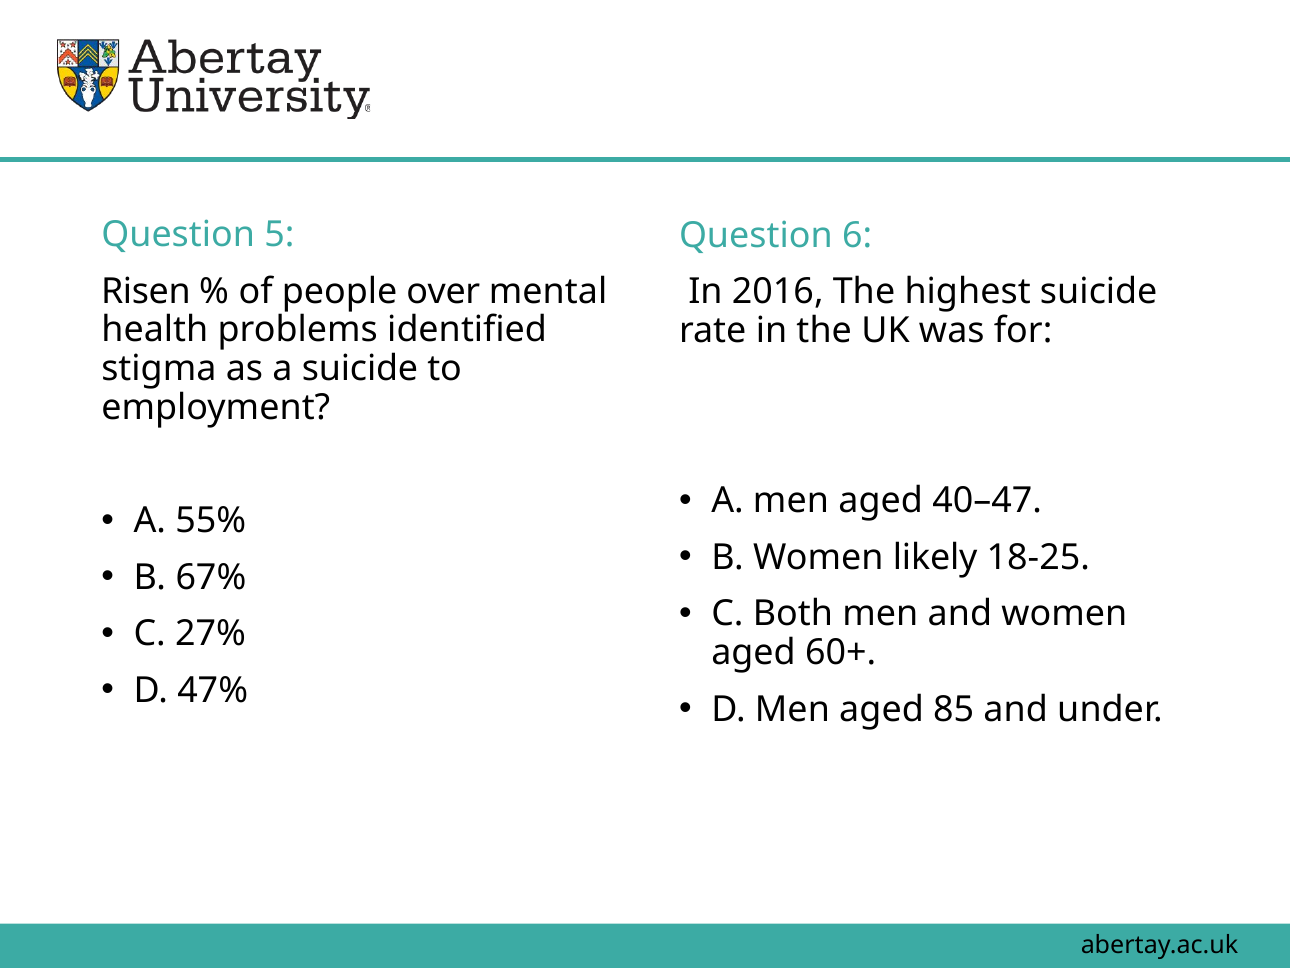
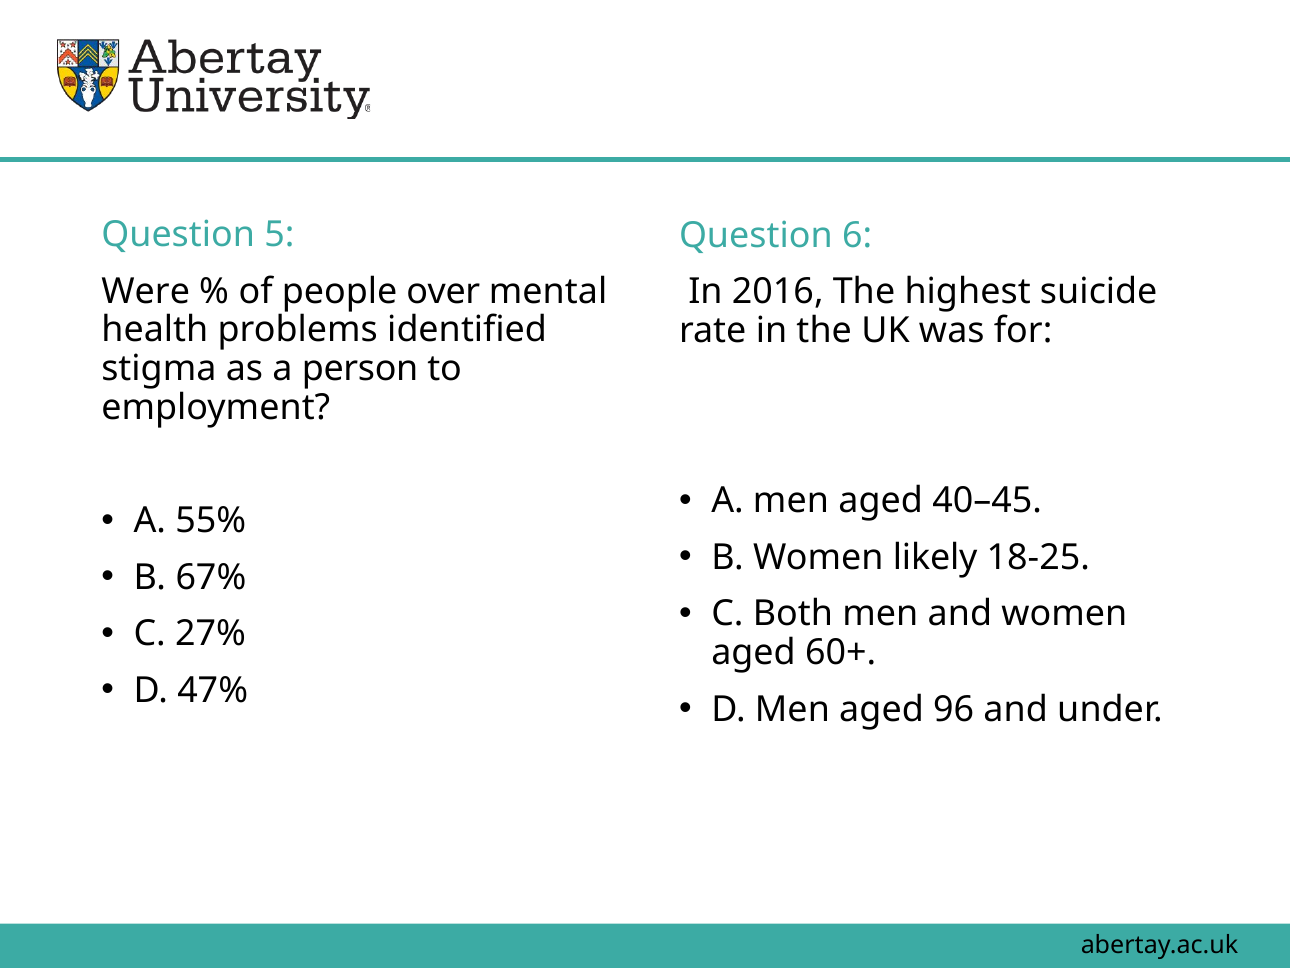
Risen: Risen -> Were
a suicide: suicide -> person
40–47: 40–47 -> 40–45
85: 85 -> 96
